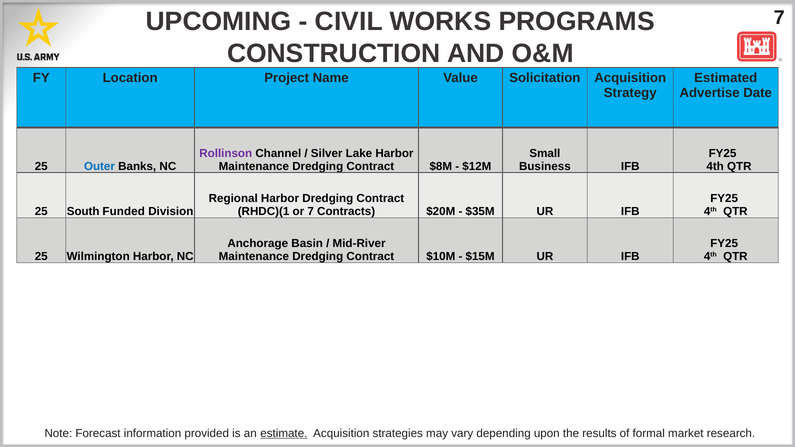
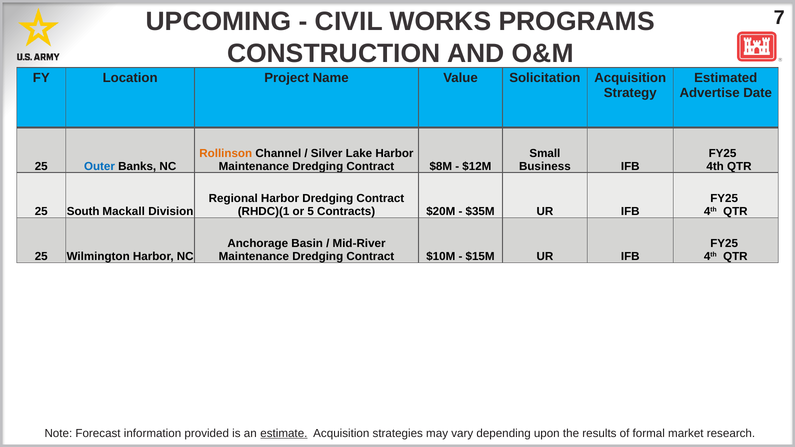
Rollinson colour: purple -> orange
Funded: Funded -> Mackall
or 7: 7 -> 5
